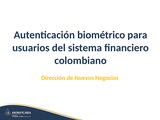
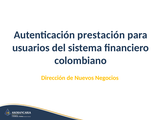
biométrico: biométrico -> prestación
